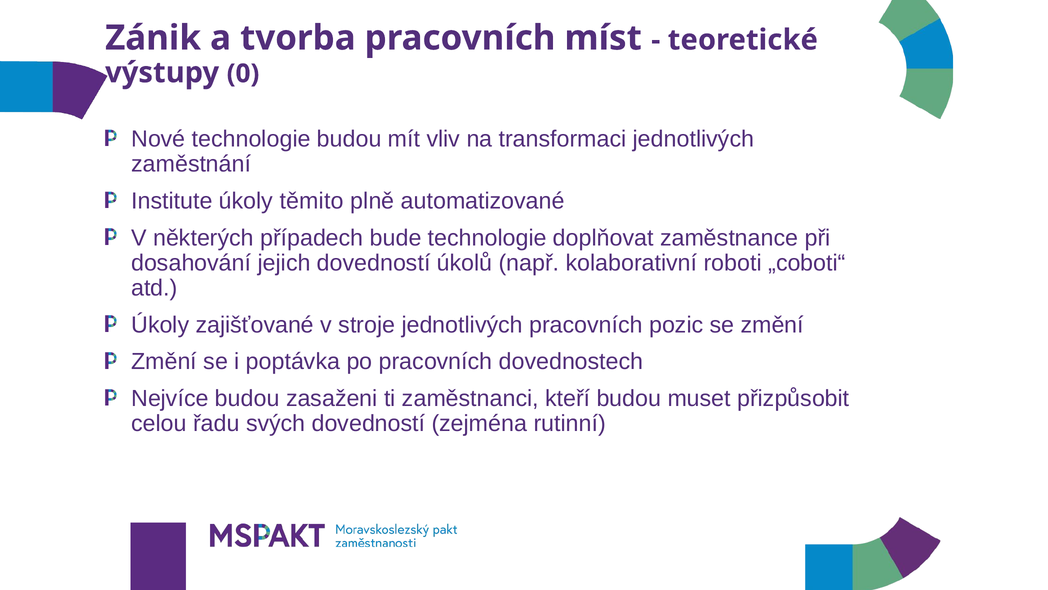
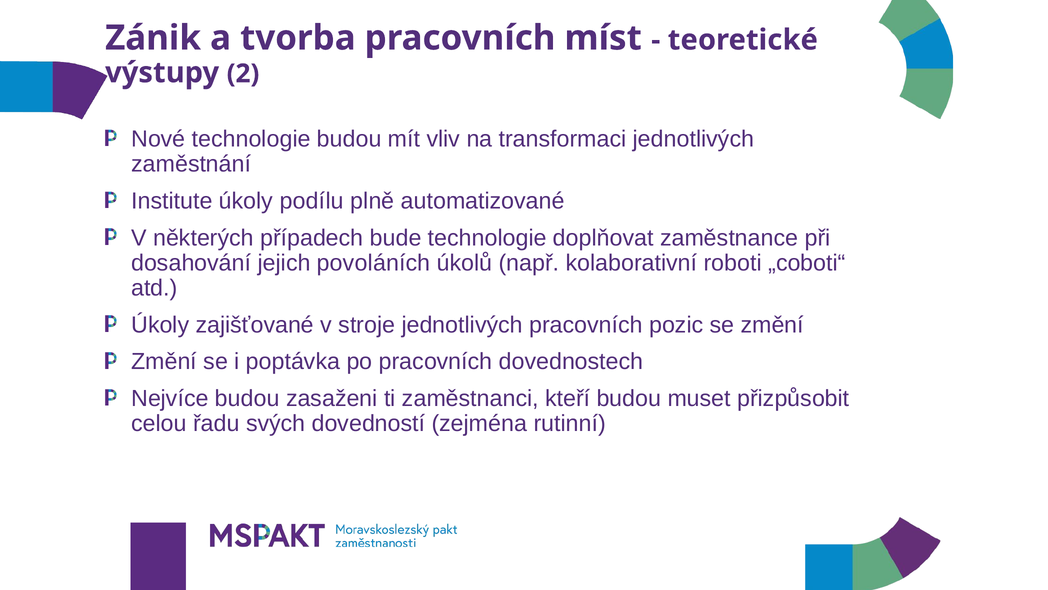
0: 0 -> 2
těmito: těmito -> podílu
jejich dovedností: dovedností -> povoláních
